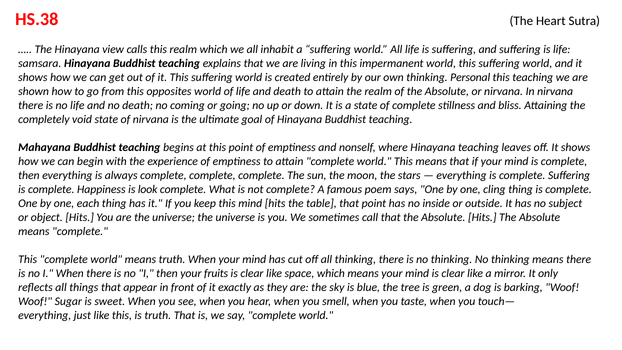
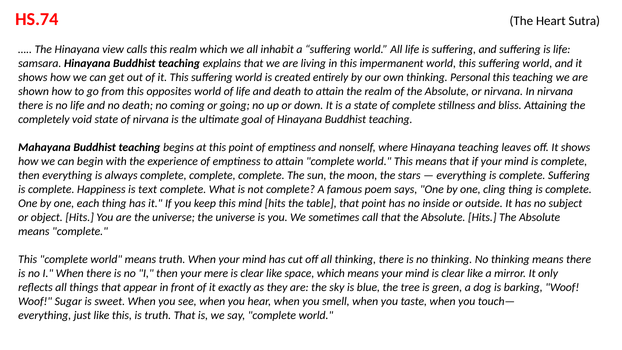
HS.38: HS.38 -> HS.74
look: look -> text
fruits: fruits -> mere
